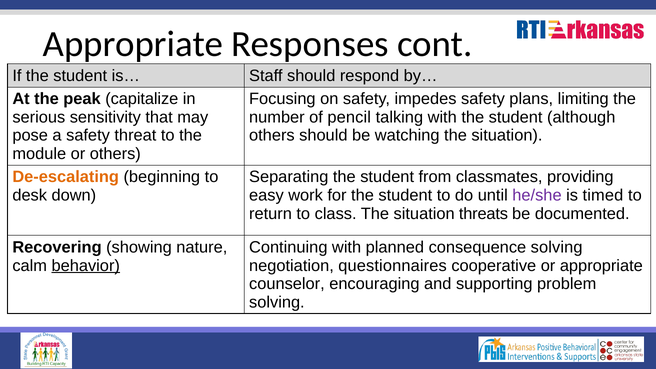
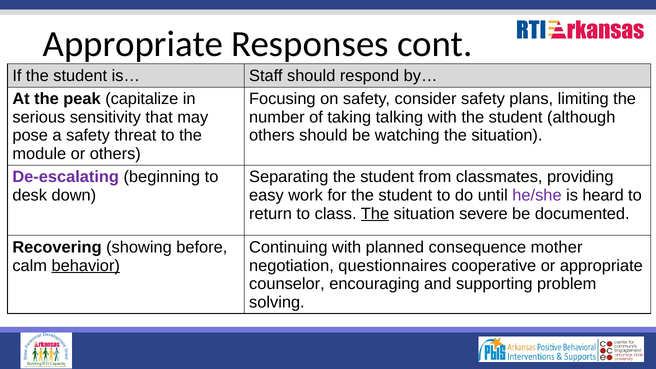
impedes: impedes -> consider
pencil: pencil -> taking
De-escalating colour: orange -> purple
timed: timed -> heard
The at (375, 214) underline: none -> present
threats: threats -> severe
nature: nature -> before
consequence solving: solving -> mother
